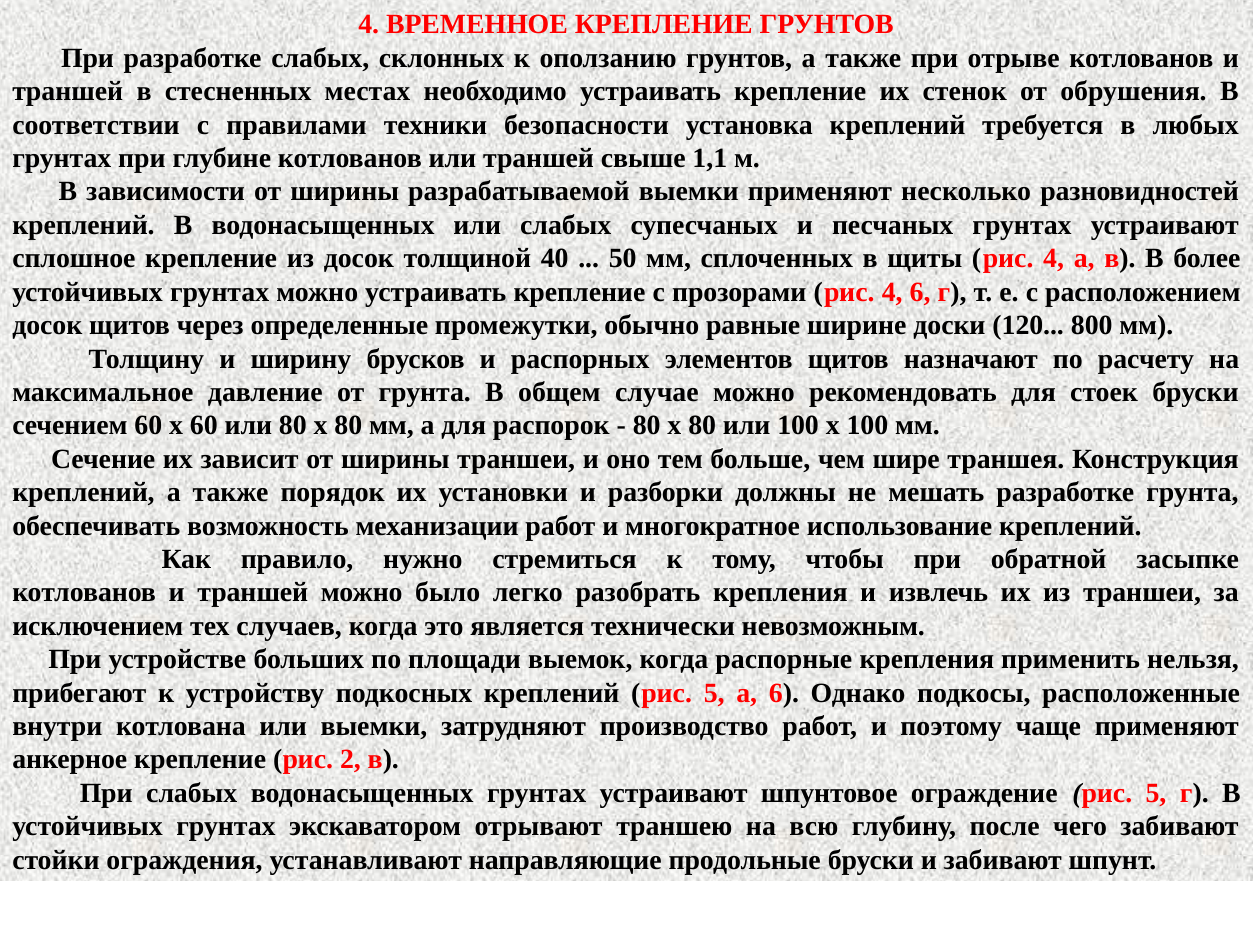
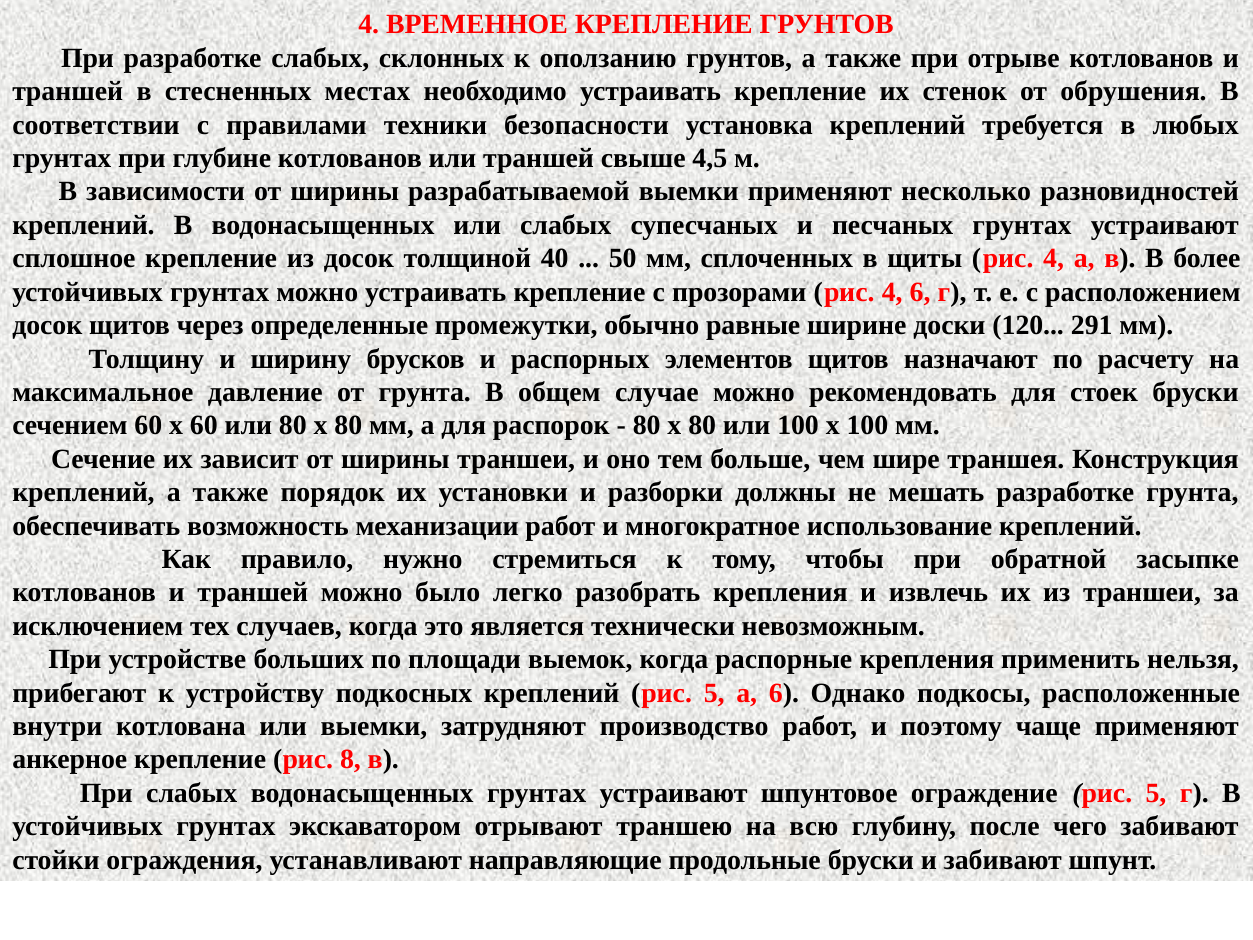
1,1: 1,1 -> 4,5
800: 800 -> 291
2: 2 -> 8
